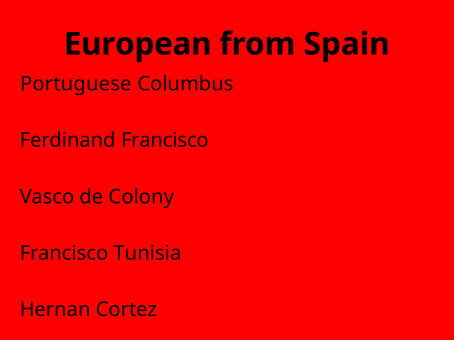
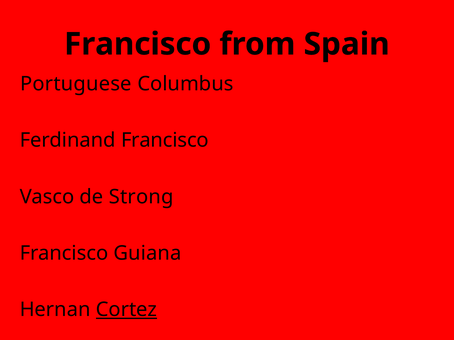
European at (138, 44): European -> Francisco
Colony: Colony -> Strong
Tunisia: Tunisia -> Guiana
Cortez underline: none -> present
